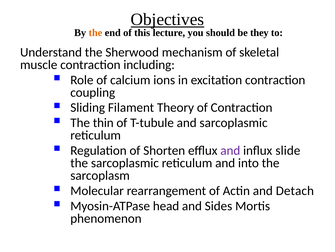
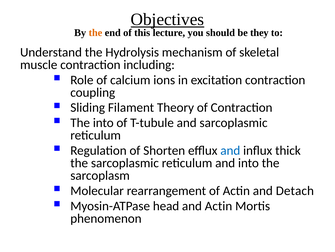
Sherwood: Sherwood -> Hydrolysis
The thin: thin -> into
and at (230, 150) colour: purple -> blue
slide: slide -> thick
and Sides: Sides -> Actin
